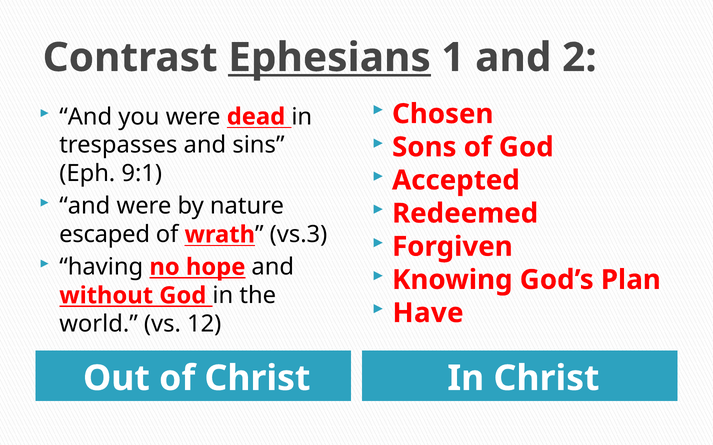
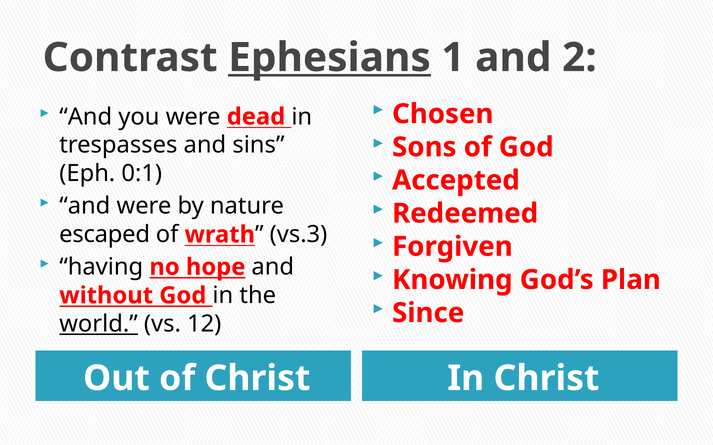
9:1: 9:1 -> 0:1
Have: Have -> Since
world underline: none -> present
